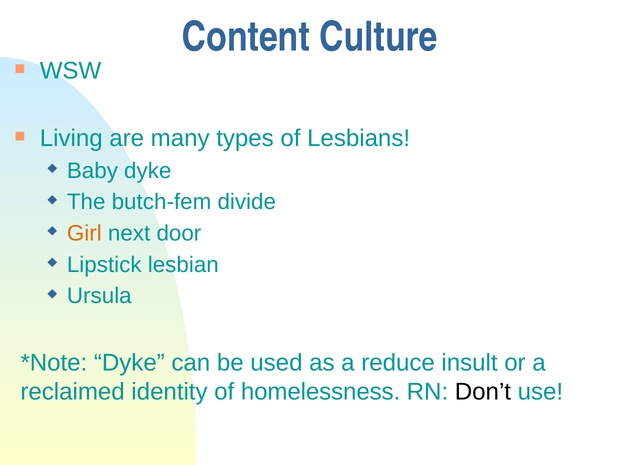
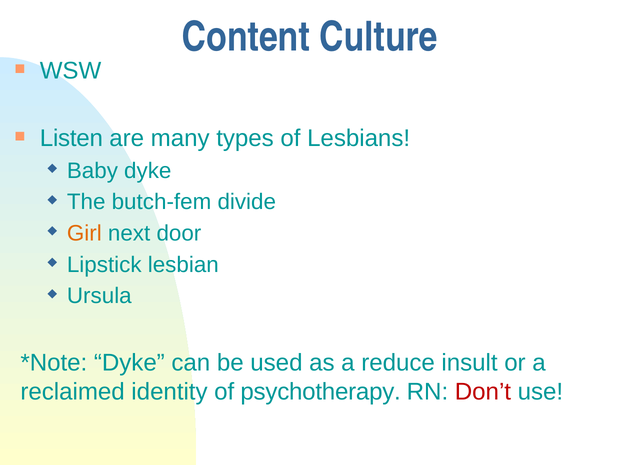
Living: Living -> Listen
homelessness: homelessness -> psychotherapy
Don’t colour: black -> red
